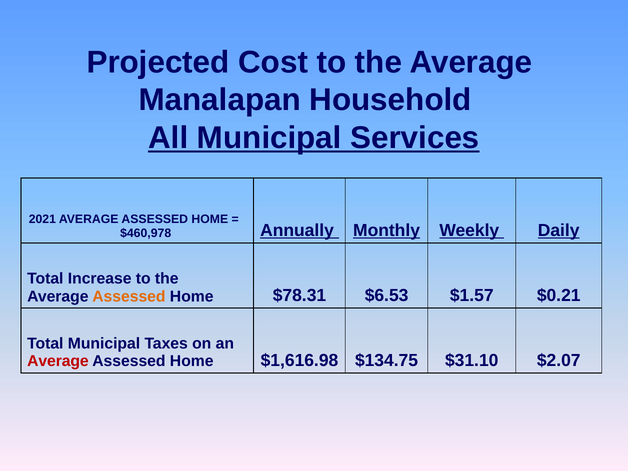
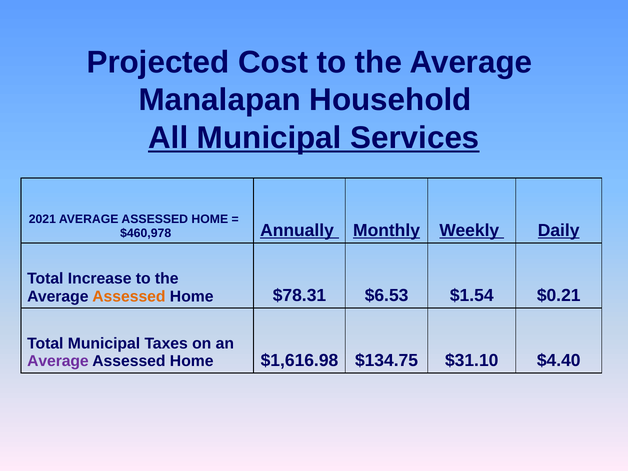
$1.57: $1.57 -> $1.54
Average at (58, 361) colour: red -> purple
$2.07: $2.07 -> $4.40
